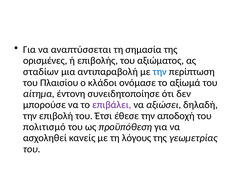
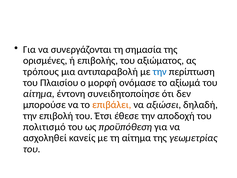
αναπτύσσεται: αναπτύσσεται -> συνεργάζονται
σταδίων: σταδίων -> τρόπους
κλάδοι: κλάδοι -> μορφή
επιβάλει colour: purple -> orange
τη λόγους: λόγους -> αίτημα
